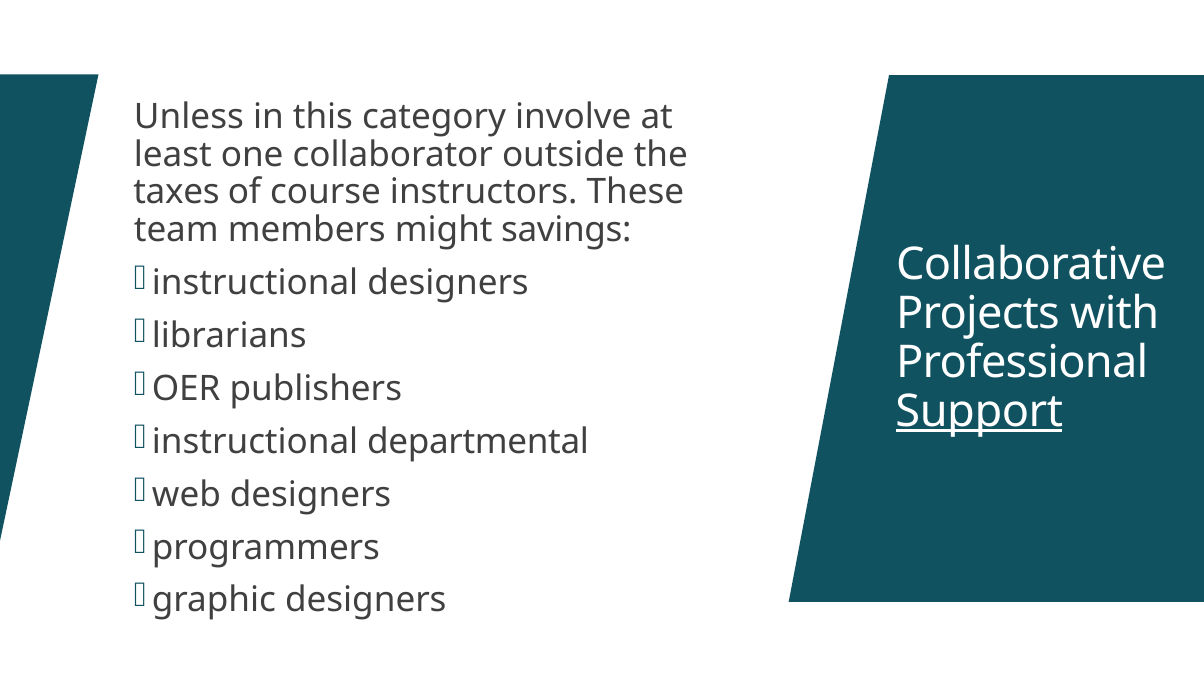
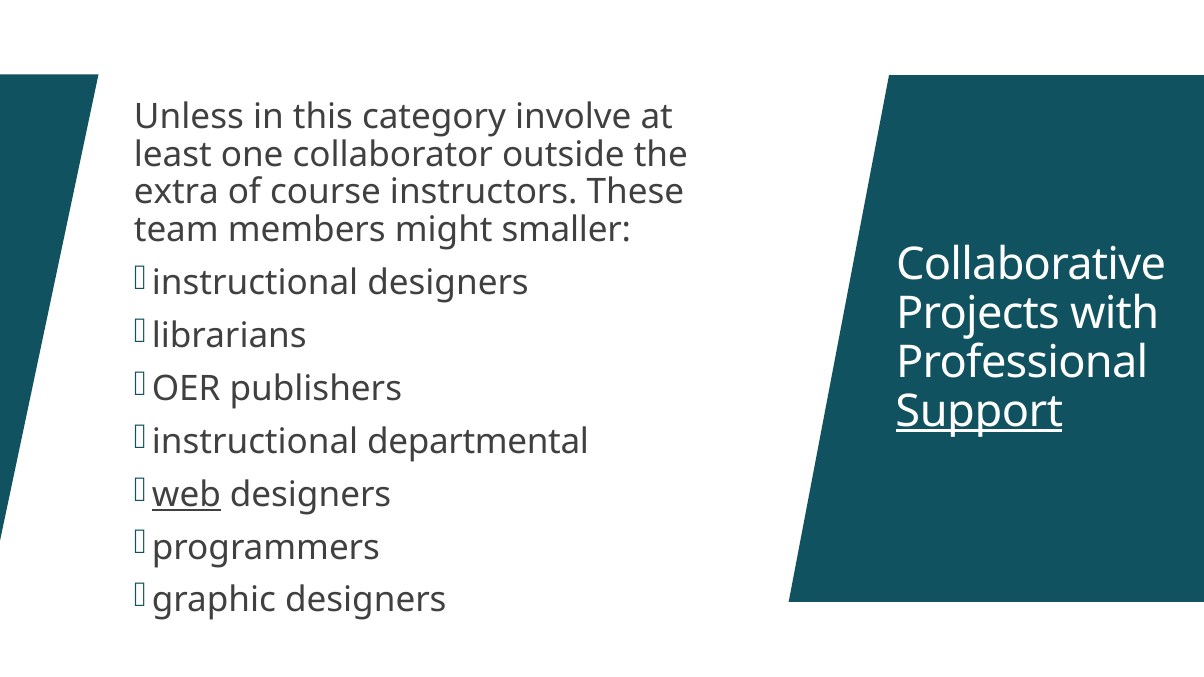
taxes: taxes -> extra
savings: savings -> smaller
web underline: none -> present
